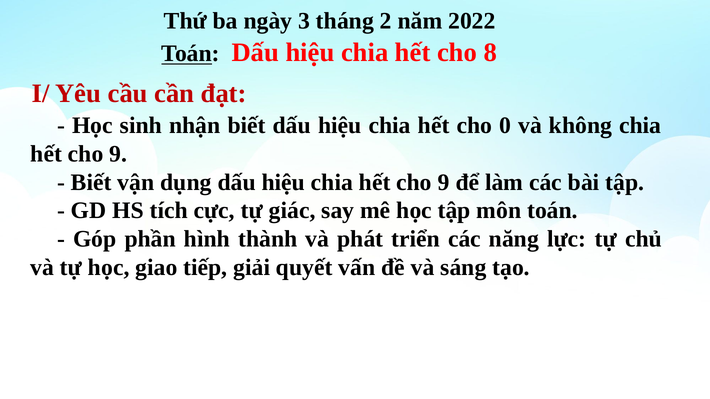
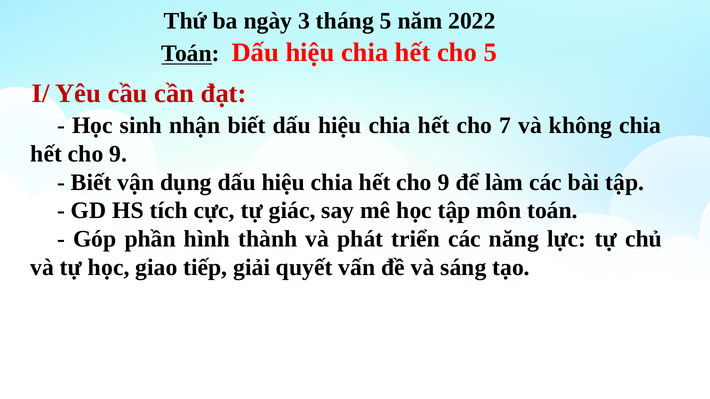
tháng 2: 2 -> 5
cho 8: 8 -> 5
0: 0 -> 7
